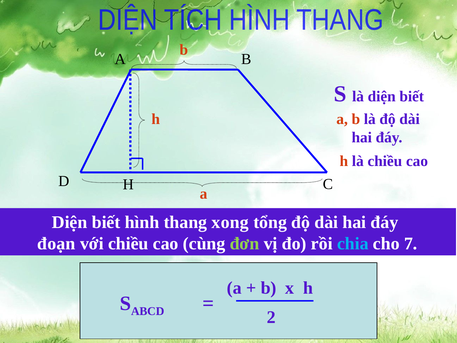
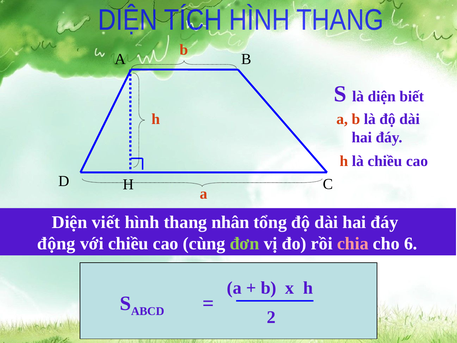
biết at (106, 222): biết -> viết
xong: xong -> nhân
đoạn: đoạn -> động
chia colour: light blue -> pink
7: 7 -> 6
